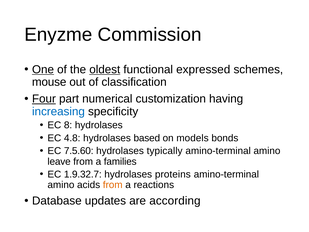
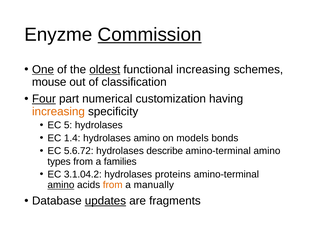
Commission underline: none -> present
functional expressed: expressed -> increasing
increasing at (58, 111) colour: blue -> orange
8: 8 -> 5
4.8: 4.8 -> 1.4
hydrolases based: based -> amino
7.5.60: 7.5.60 -> 5.6.72
typically: typically -> describe
leave: leave -> types
1.9.32.7: 1.9.32.7 -> 3.1.04.2
amino at (61, 185) underline: none -> present
reactions: reactions -> manually
updates underline: none -> present
according: according -> fragments
